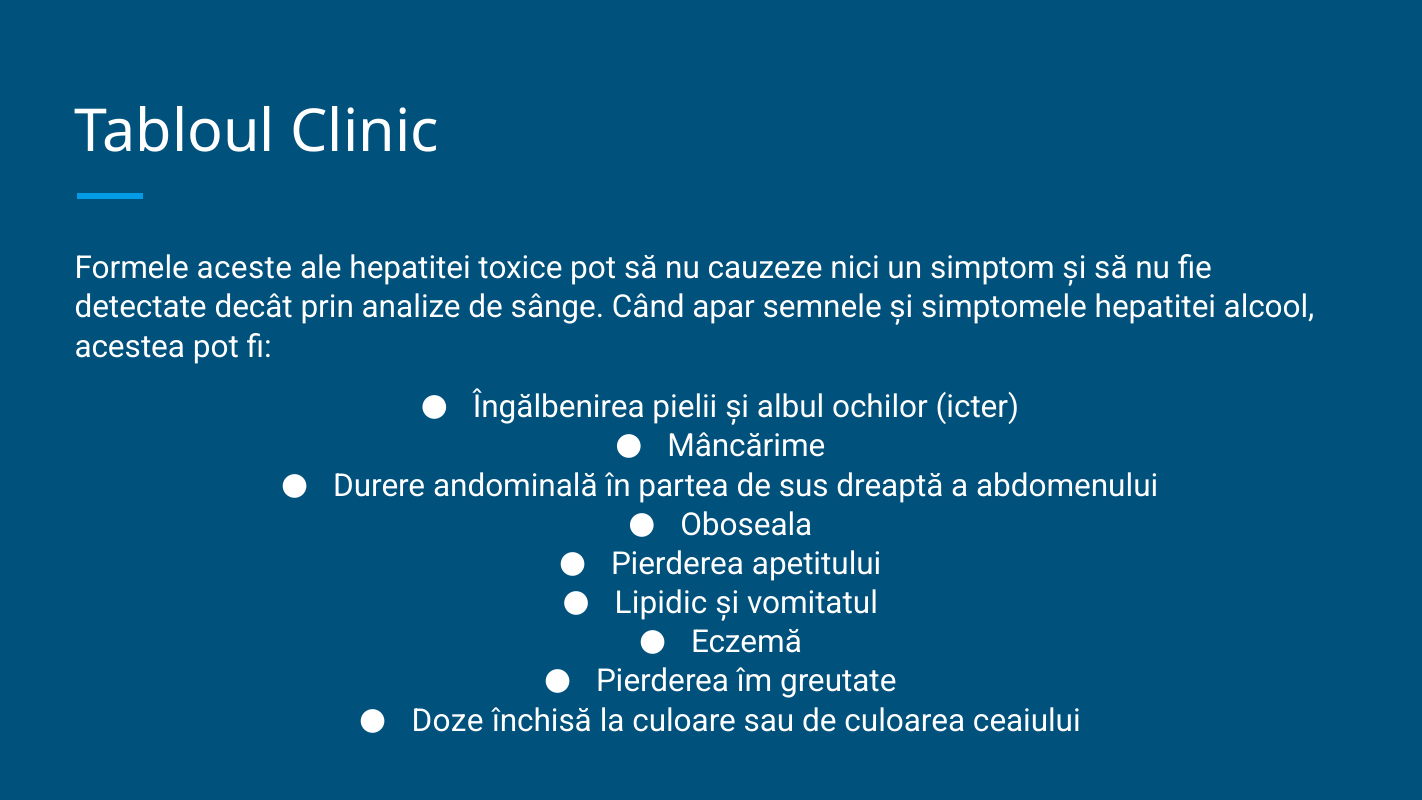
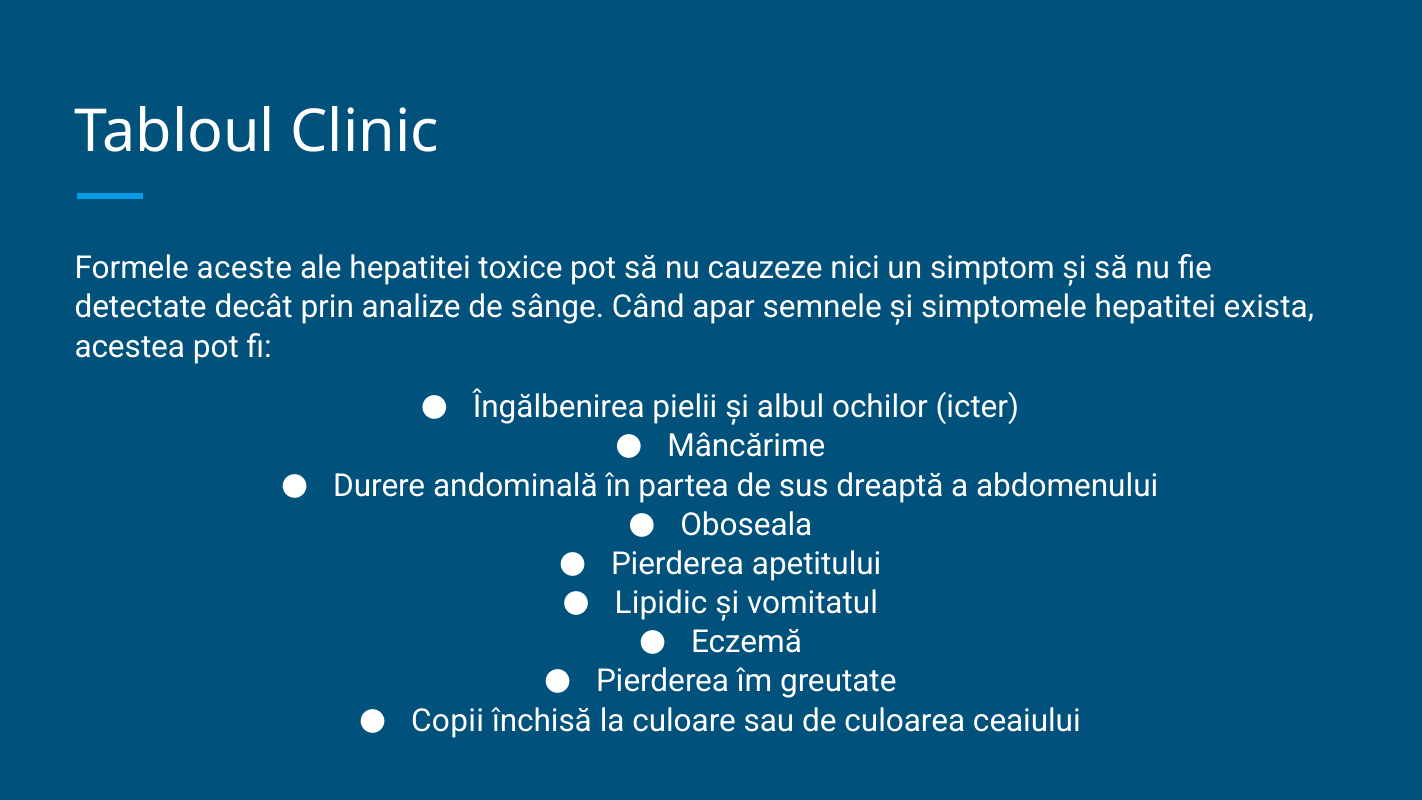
alcool: alcool -> exista
Doze: Doze -> Copii
